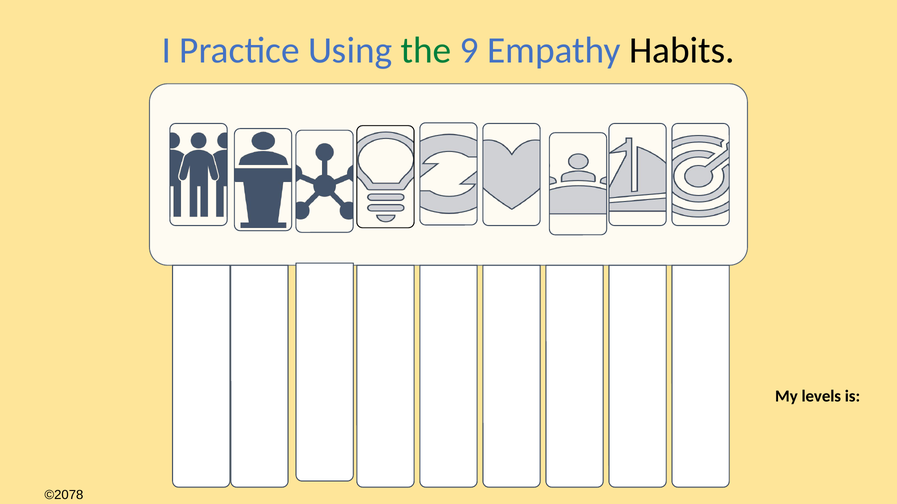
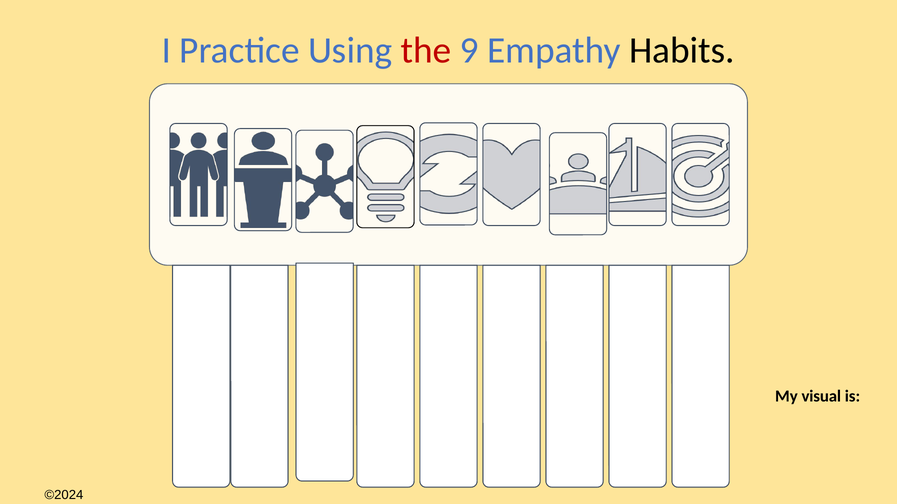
the colour: green -> red
levels: levels -> visual
©2078: ©2078 -> ©2024
